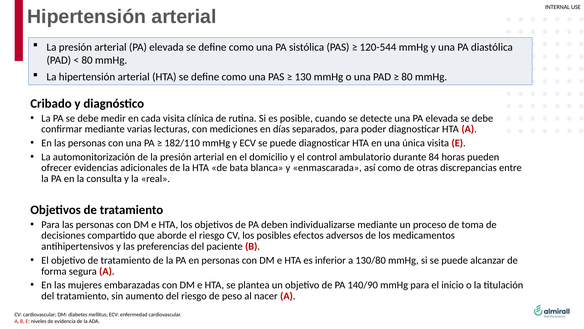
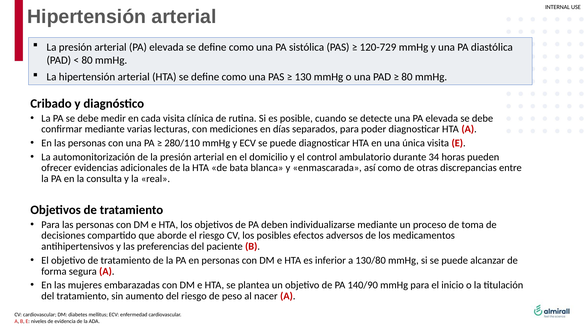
120-544: 120-544 -> 120-729
182/110: 182/110 -> 280/110
84: 84 -> 34
